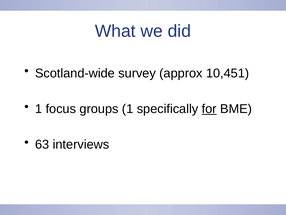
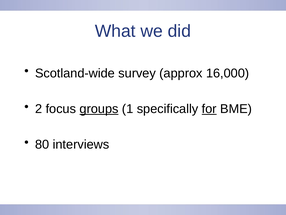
10,451: 10,451 -> 16,000
1 at (39, 109): 1 -> 2
groups underline: none -> present
63: 63 -> 80
